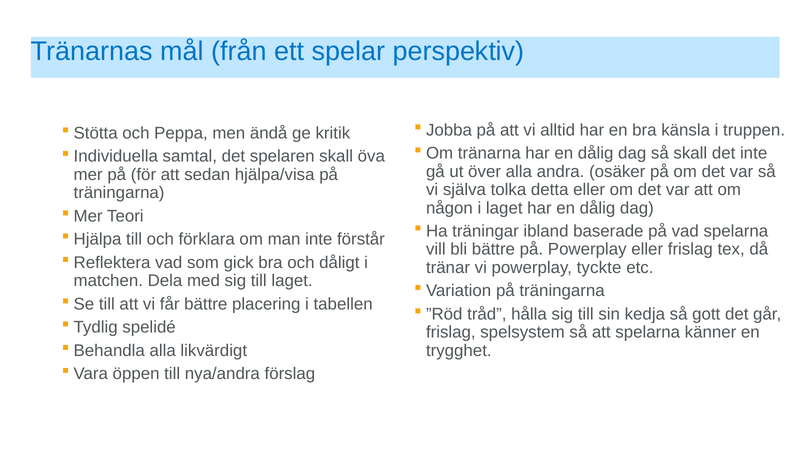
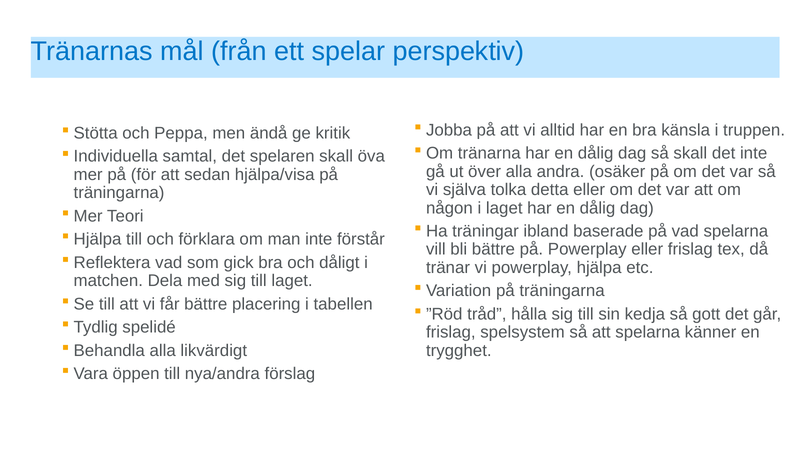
tyckte: tyckte -> hjälpa
